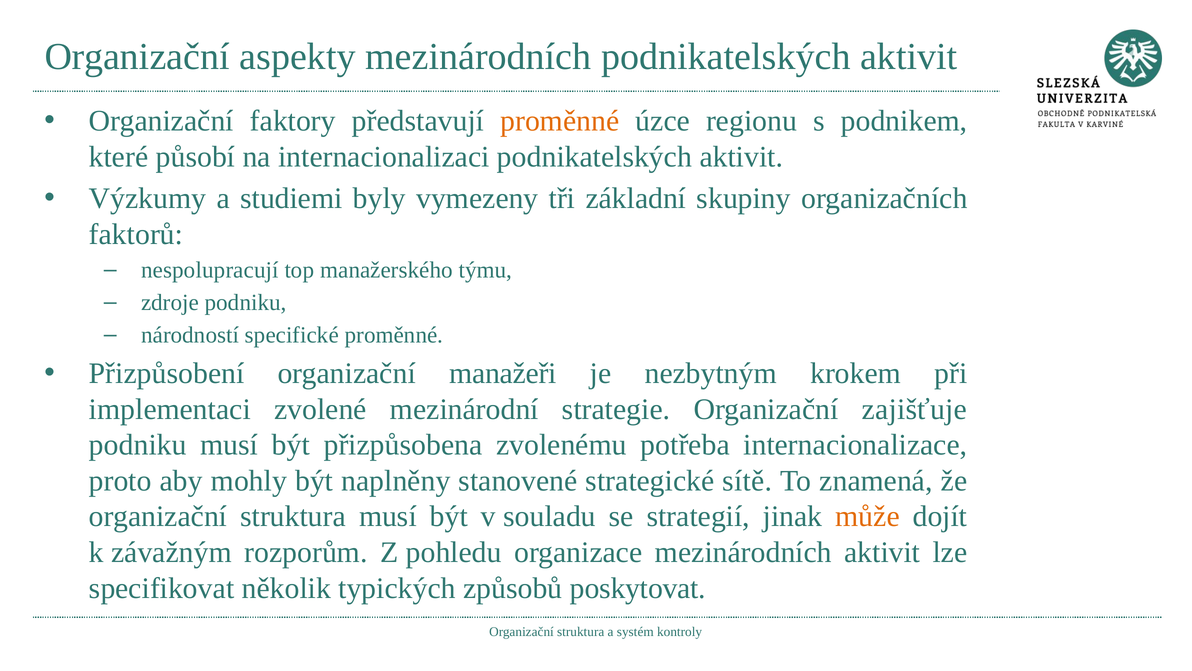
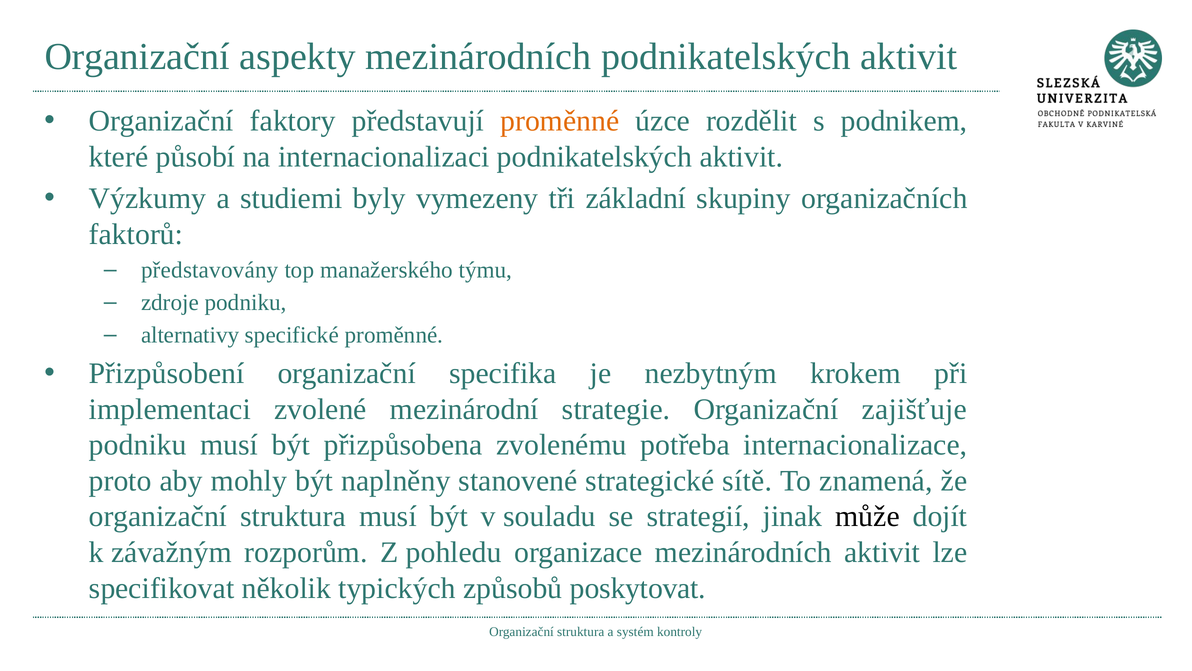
regionu: regionu -> rozdělit
nespolupracují: nespolupracují -> představovány
národností: národností -> alternativy
manažeři: manažeři -> specifika
může colour: orange -> black
